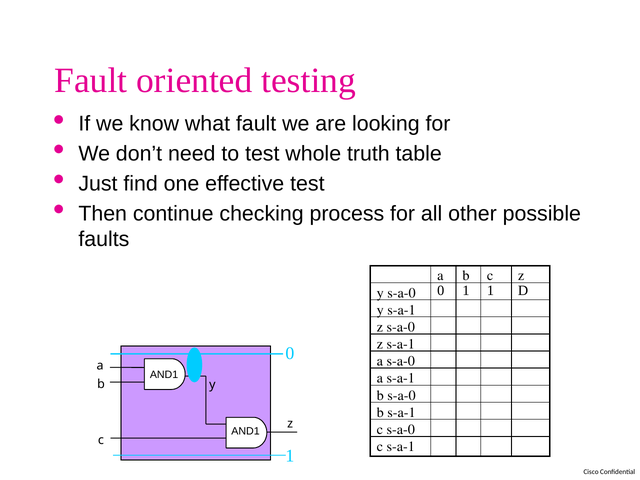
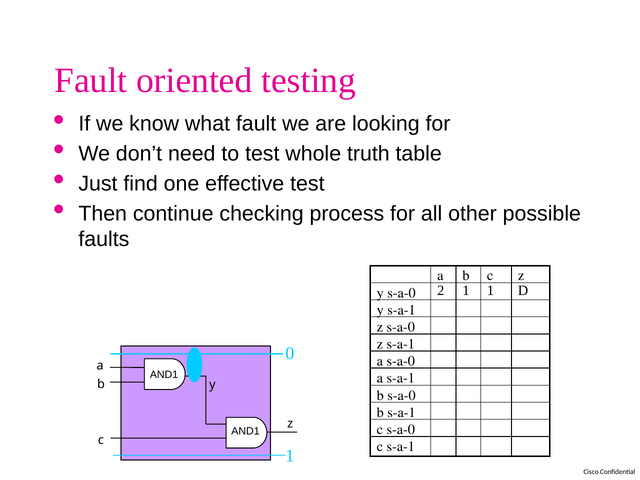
s-a-0 0: 0 -> 2
